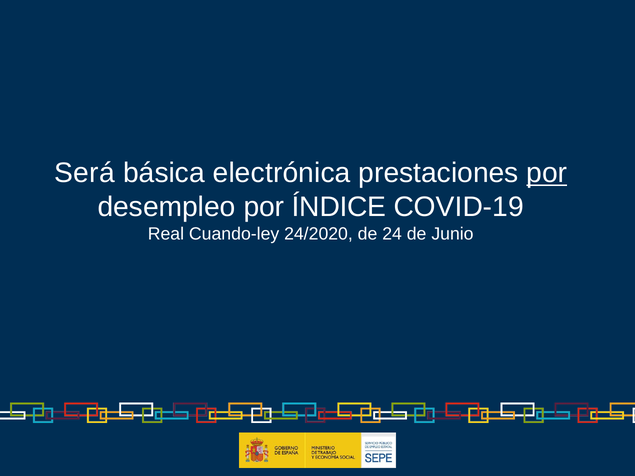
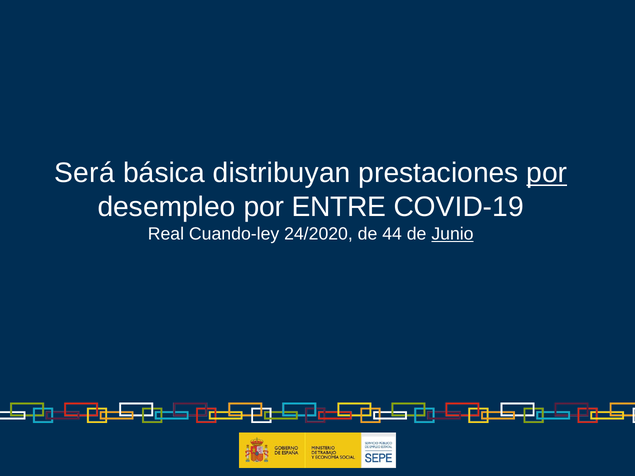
electrónica: electrónica -> distribuyan
ÍNDICE: ÍNDICE -> ENTRE
24: 24 -> 44
Junio underline: none -> present
